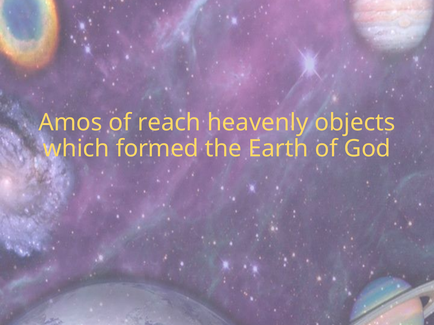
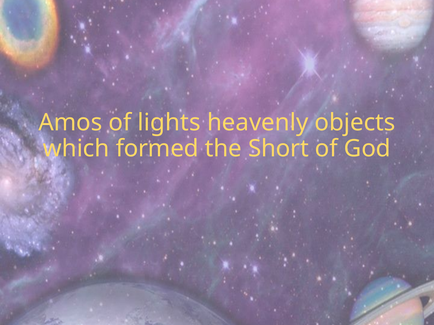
reach: reach -> lights
Earth: Earth -> Short
